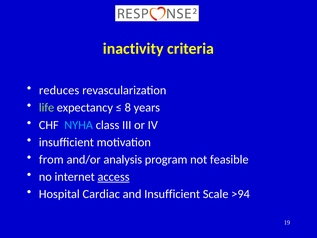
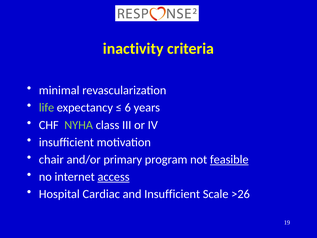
reduces: reduces -> minimal
8: 8 -> 6
NYHA colour: light blue -> light green
from: from -> chair
analysis: analysis -> primary
feasible underline: none -> present
>94: >94 -> >26
